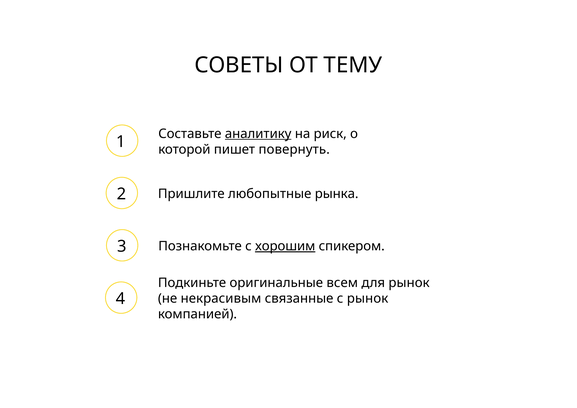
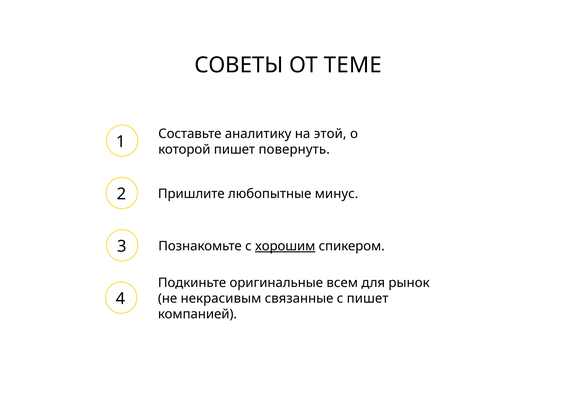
ТЕМУ: ТЕМУ -> ТЕМЕ
аналитику underline: present -> none
риск: риск -> этой
рынка: рынка -> минус
с рынок: рынок -> пишет
